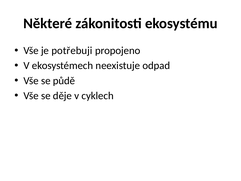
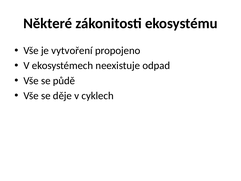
potřebuji: potřebuji -> vytvoření
